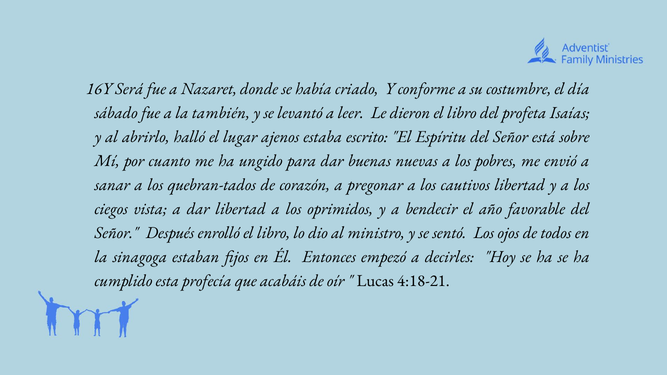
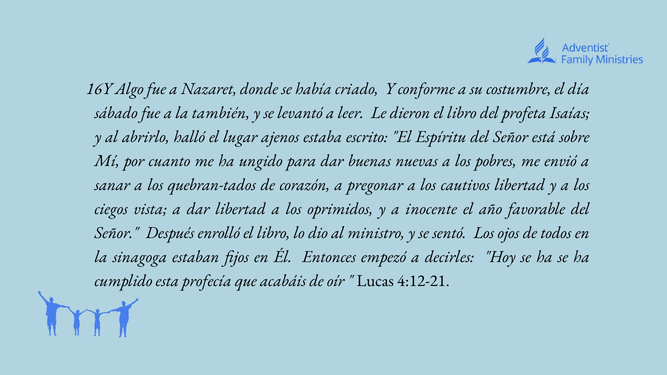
Será: Será -> Algo
bendecir: bendecir -> inocente
4:18-21: 4:18-21 -> 4:12-21
